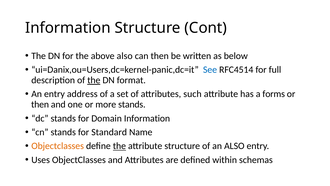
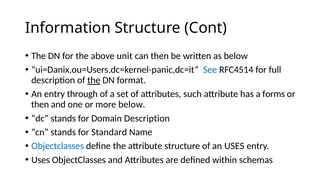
above also: also -> unit
address: address -> through
more stands: stands -> below
Domain Information: Information -> Description
Objectclasses at (58, 146) colour: orange -> blue
the at (119, 146) underline: present -> none
an ALSO: ALSO -> USES
